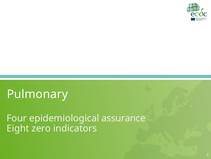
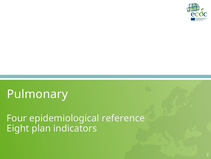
assurance: assurance -> reference
zero: zero -> plan
